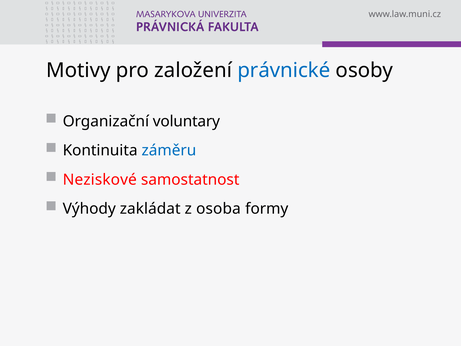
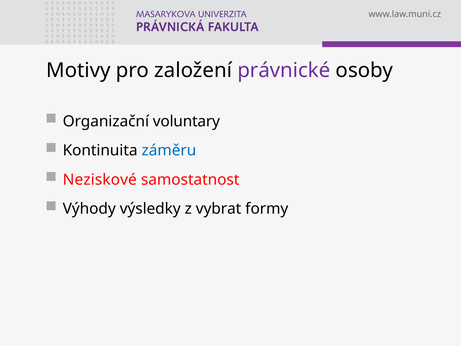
právnické colour: blue -> purple
zakládat: zakládat -> výsledky
osoba: osoba -> vybrat
